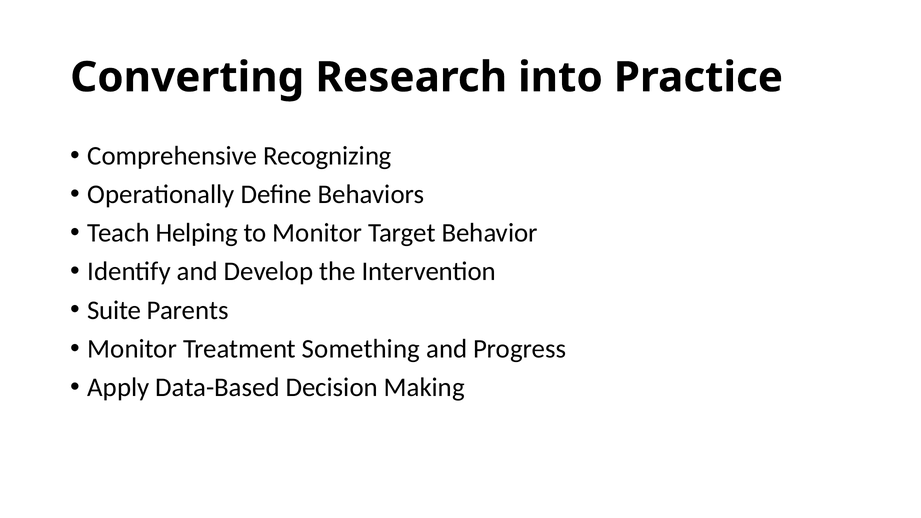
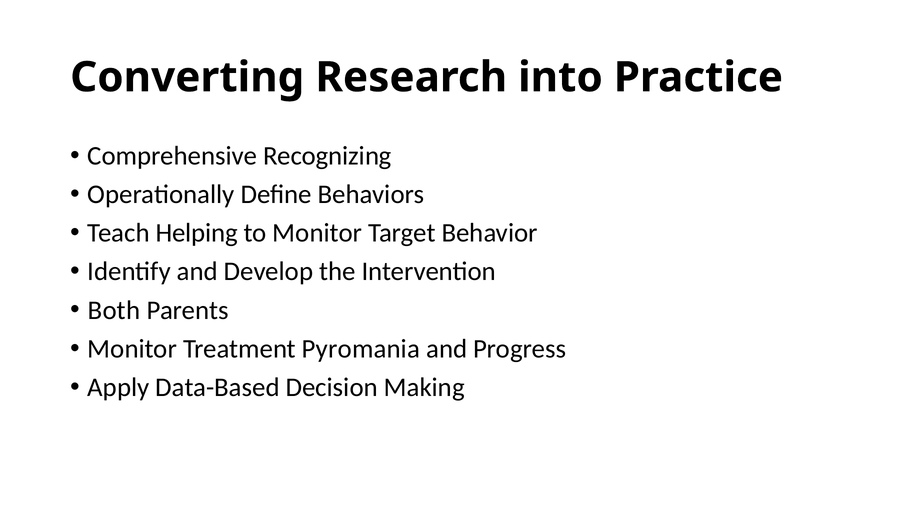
Suite: Suite -> Both
Something: Something -> Pyromania
